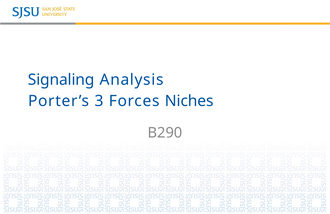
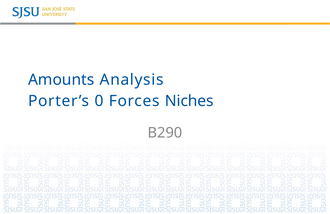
Signaling: Signaling -> Amounts
3: 3 -> 0
